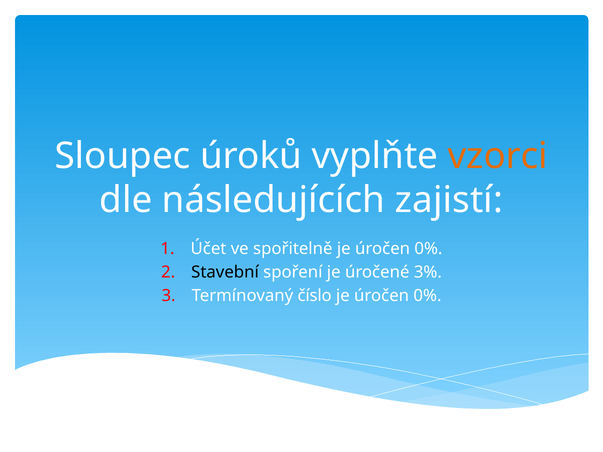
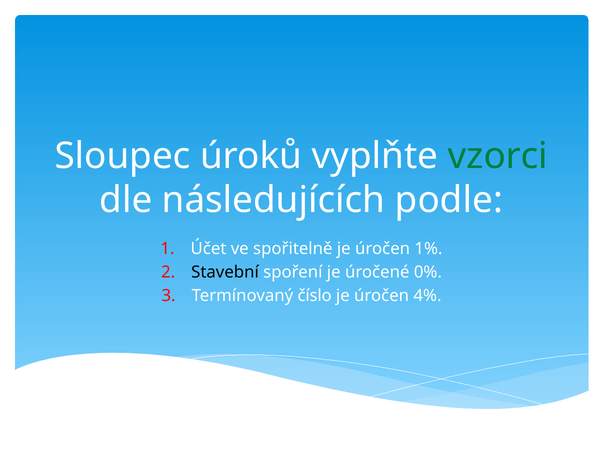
vzorci colour: orange -> green
zajistí: zajistí -> podle
spořitelně je úročen 0%: 0% -> 1%
3%: 3% -> 0%
0% at (427, 296): 0% -> 4%
